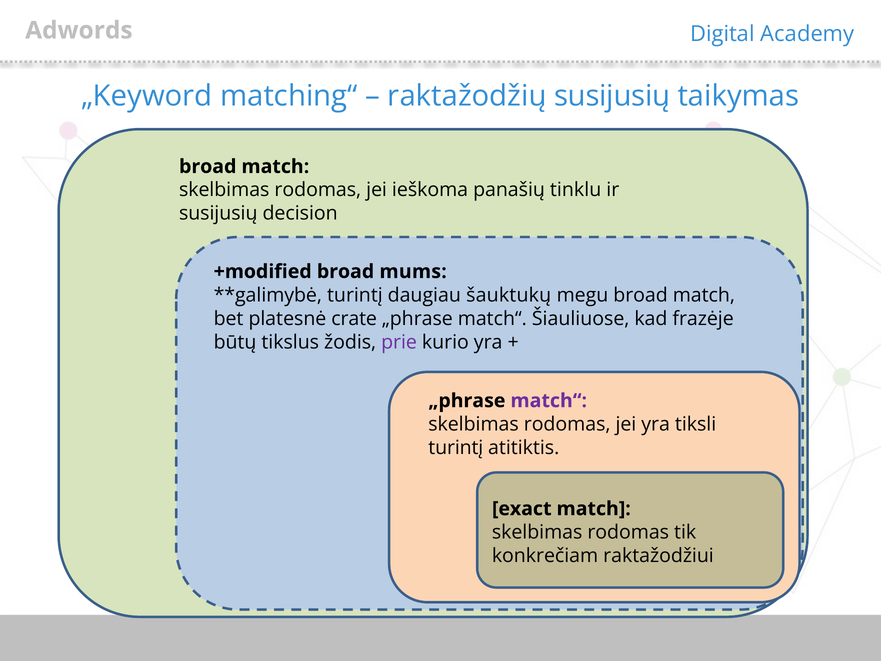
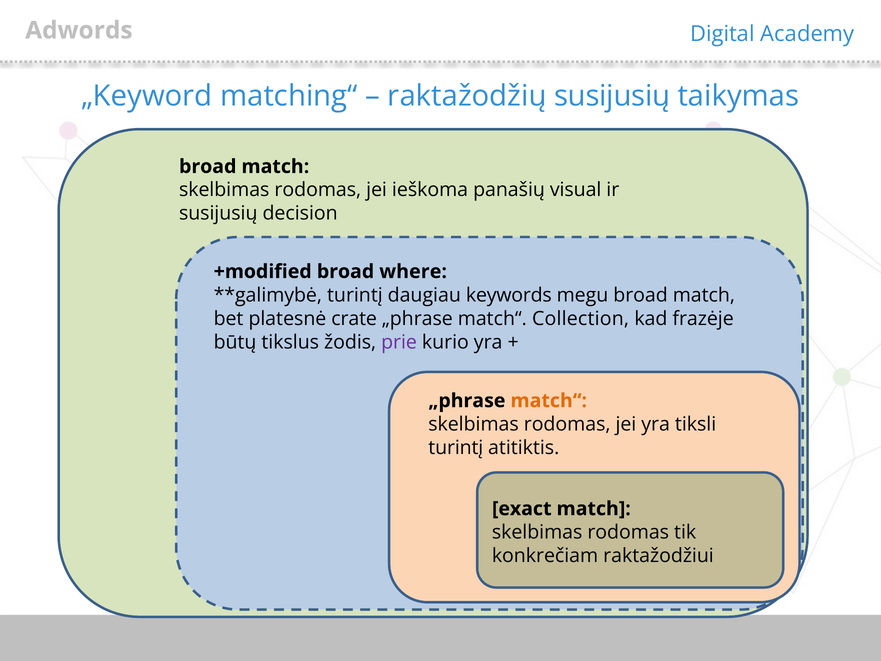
tinklu: tinklu -> visual
mums: mums -> where
šauktukų: šauktukų -> keywords
Šiauliuose: Šiauliuose -> Collection
match“ at (549, 401) colour: purple -> orange
